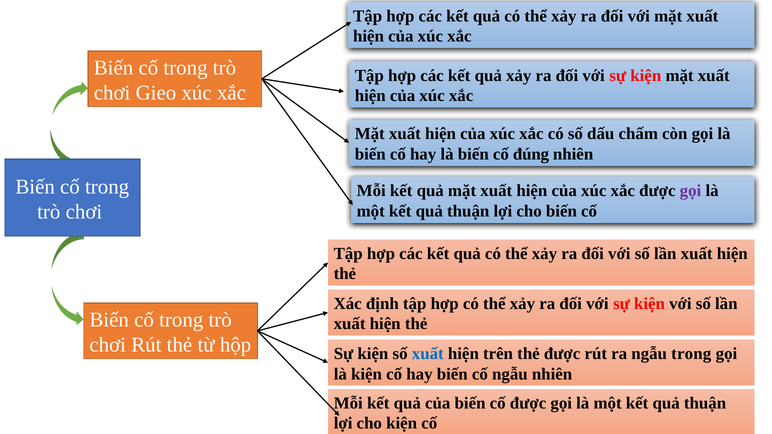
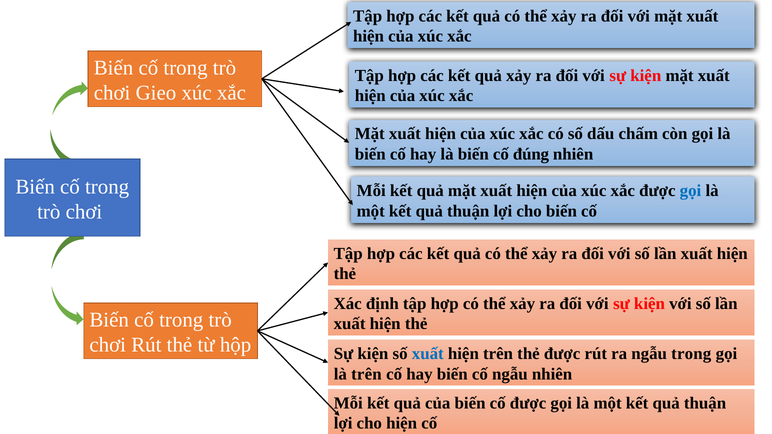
gọi at (690, 191) colour: purple -> blue
là kiện: kiện -> trên
cho kiện: kiện -> hiện
